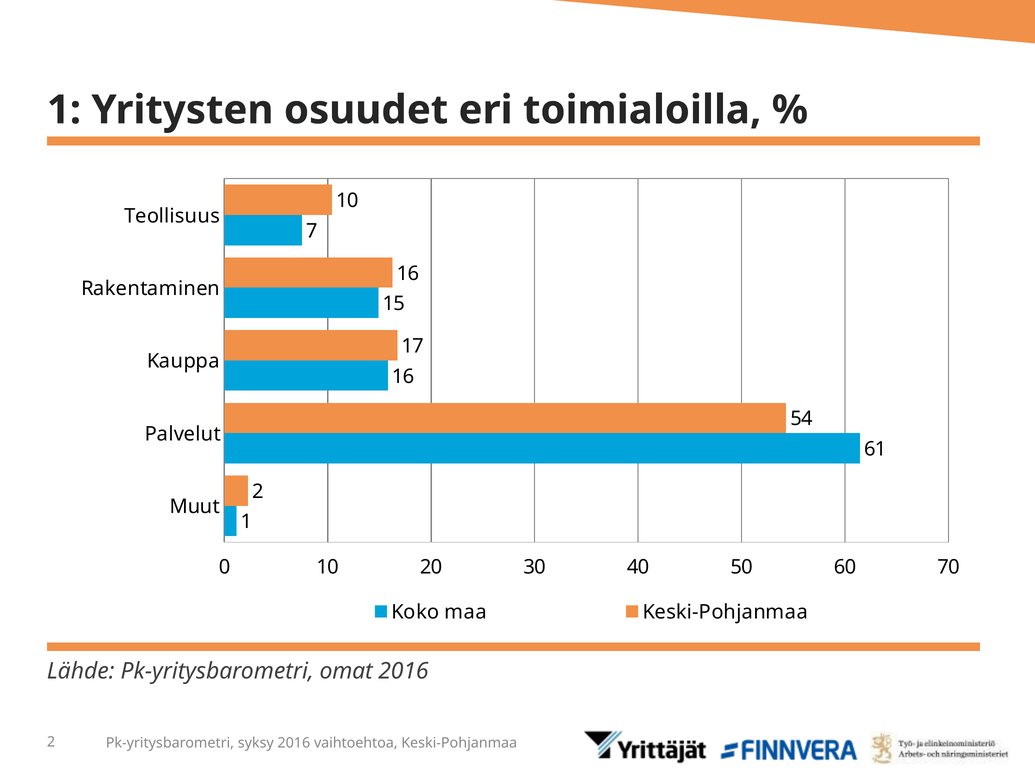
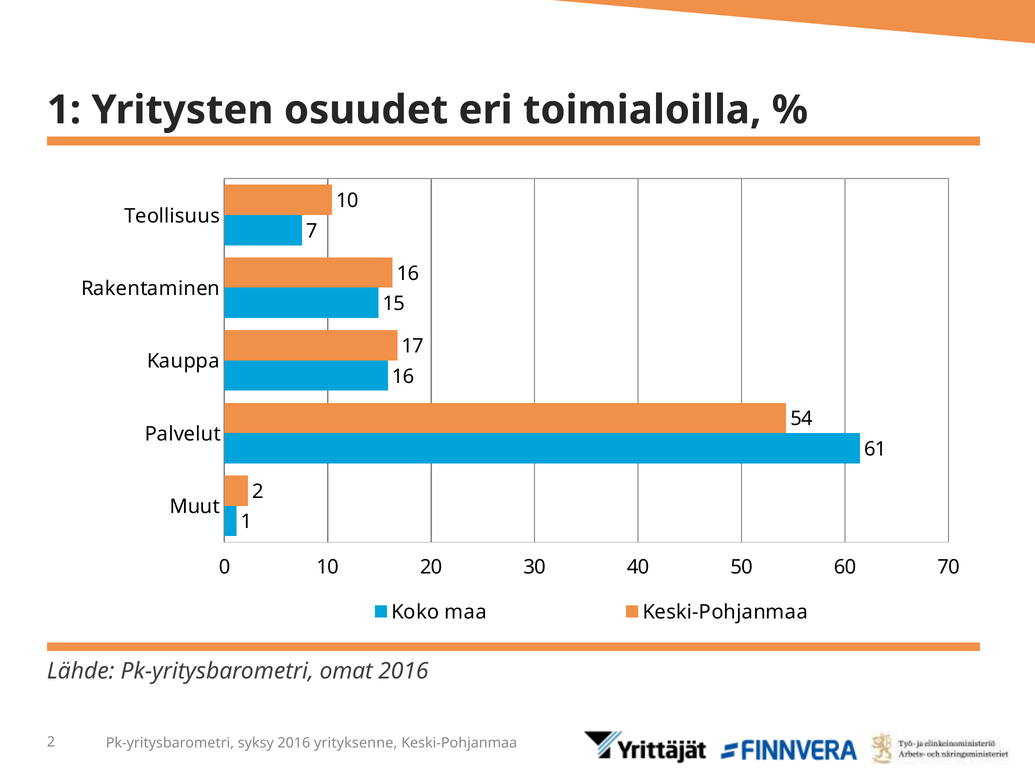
vaihtoehtoa: vaihtoehtoa -> yrityksenne
